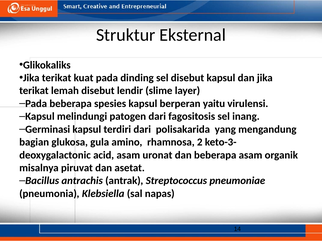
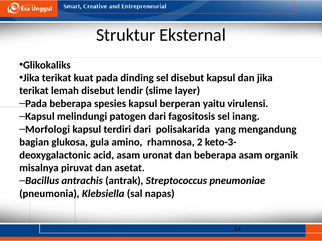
Germinasi: Germinasi -> Morfologi
